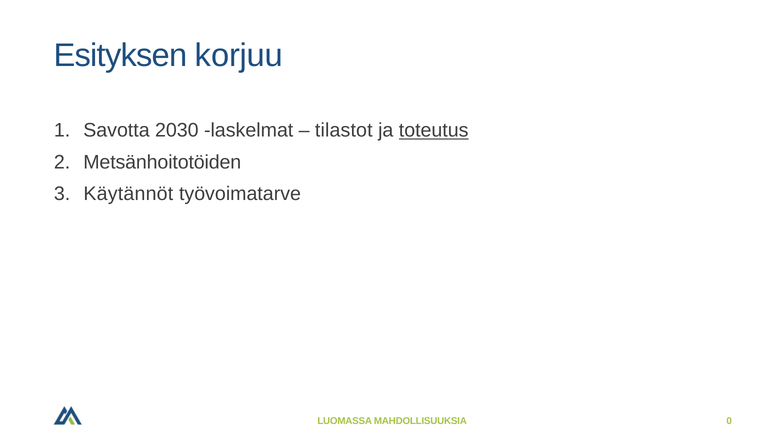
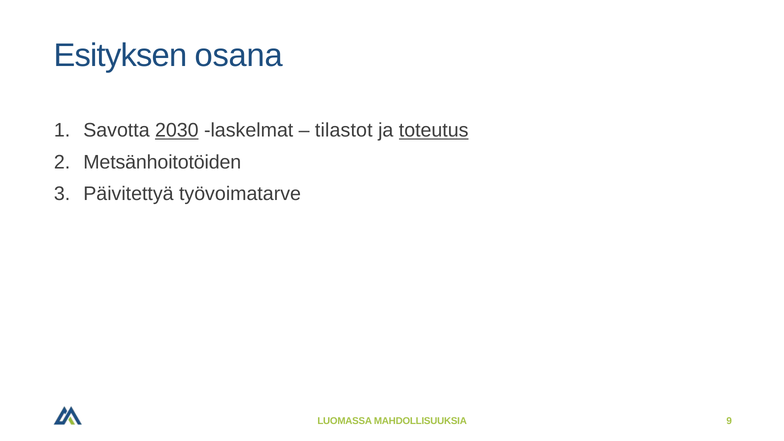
korjuu: korjuu -> osana
2030 underline: none -> present
Käytännöt: Käytännöt -> Päivitettyä
0: 0 -> 9
